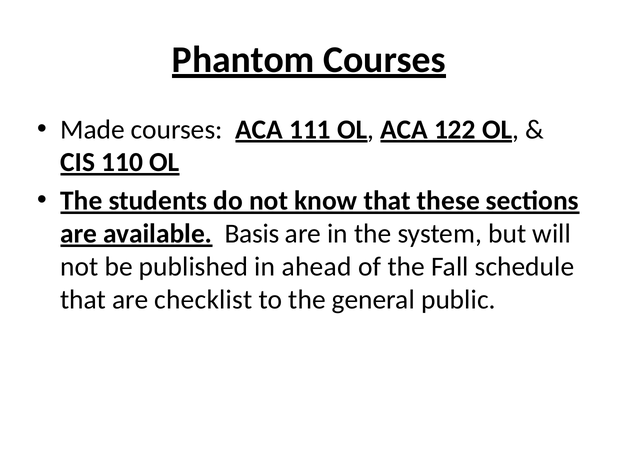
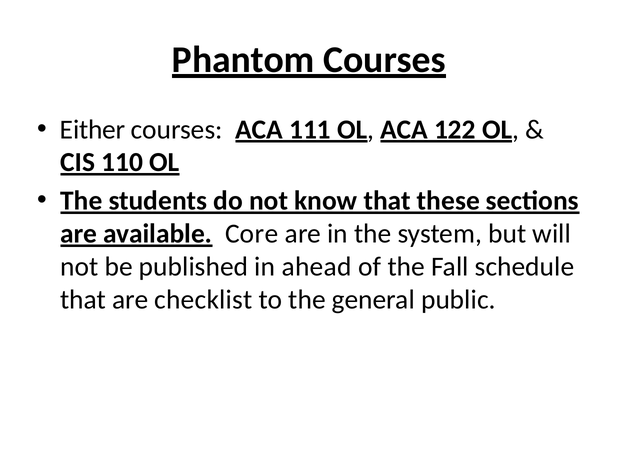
Made: Made -> Either
Basis: Basis -> Core
